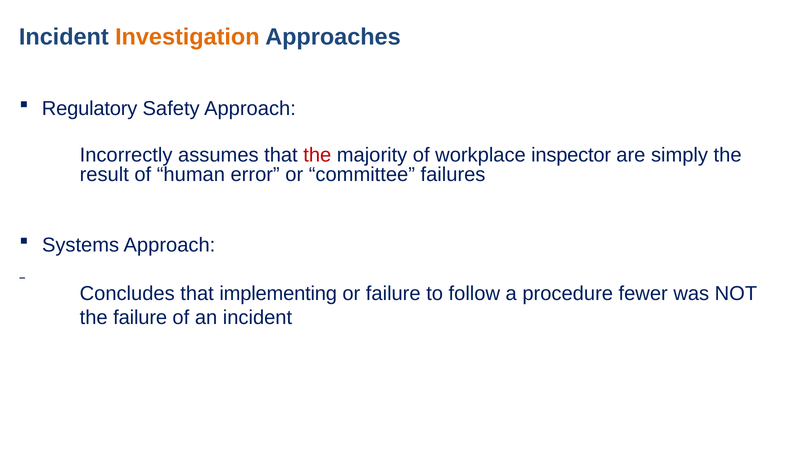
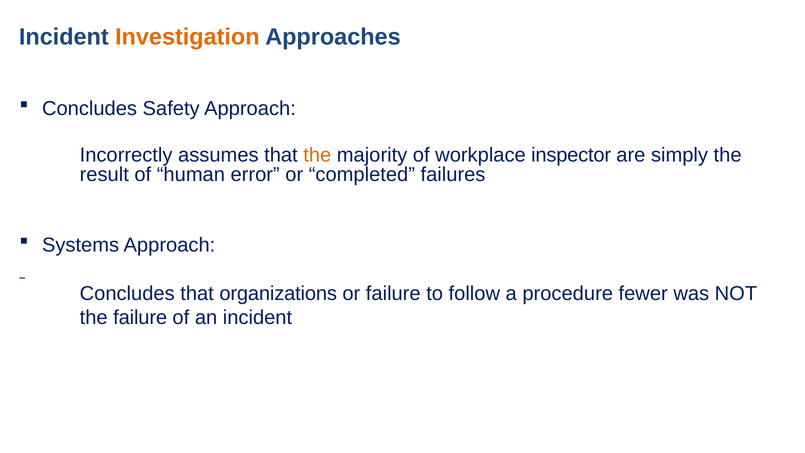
Regulatory at (90, 108): Regulatory -> Concludes
the at (317, 155) colour: red -> orange
committee: committee -> completed
implementing: implementing -> organizations
